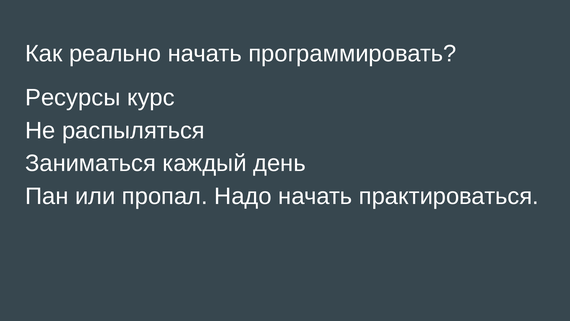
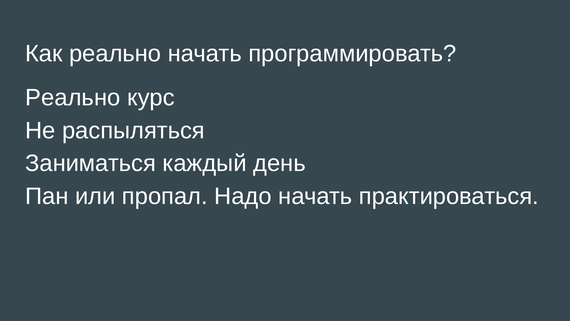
Ресурсы at (73, 98): Ресурсы -> Реально
